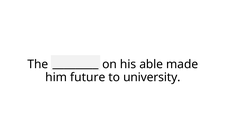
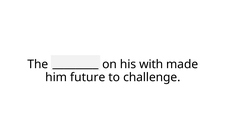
able: able -> with
university: university -> challenge
